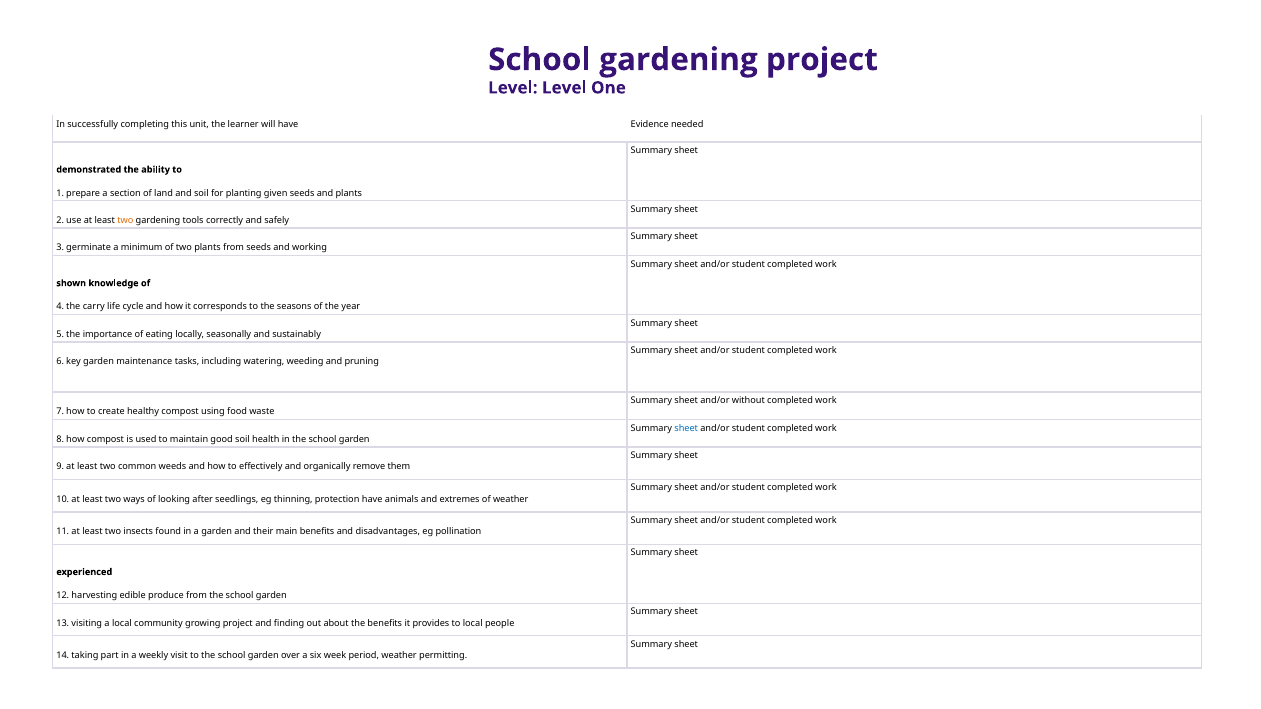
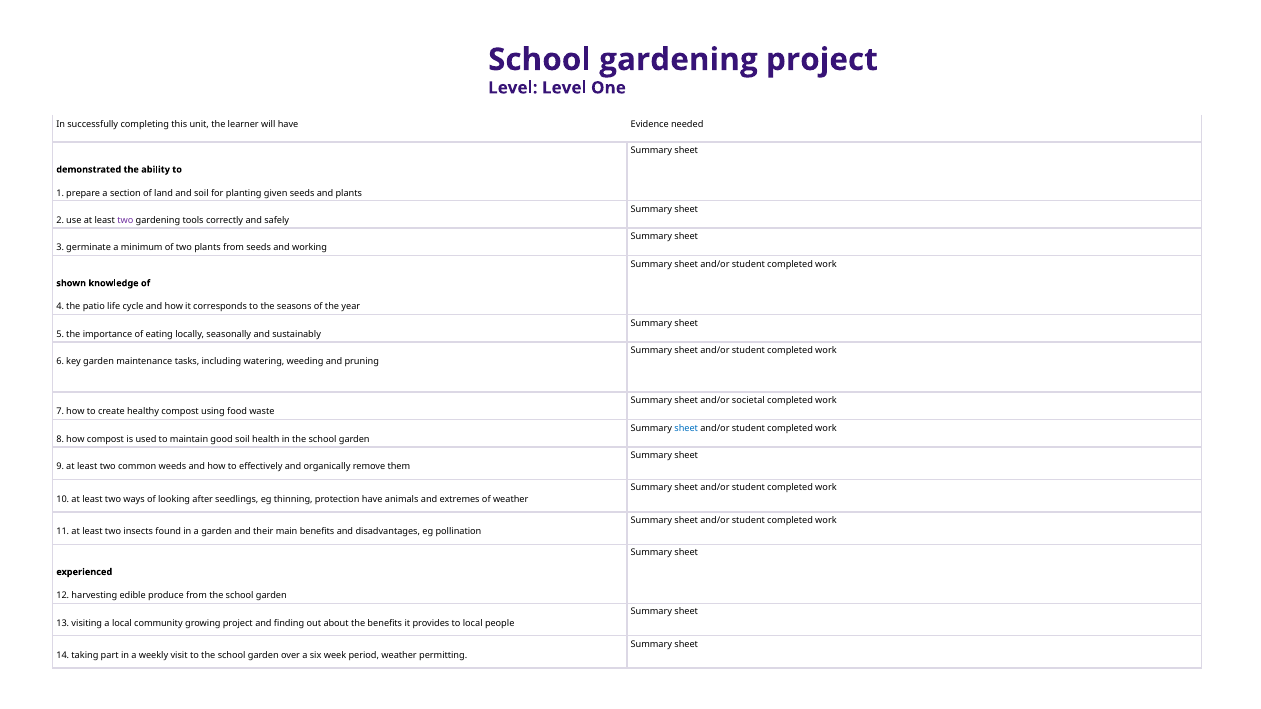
two at (125, 221) colour: orange -> purple
carry: carry -> patio
without: without -> societal
